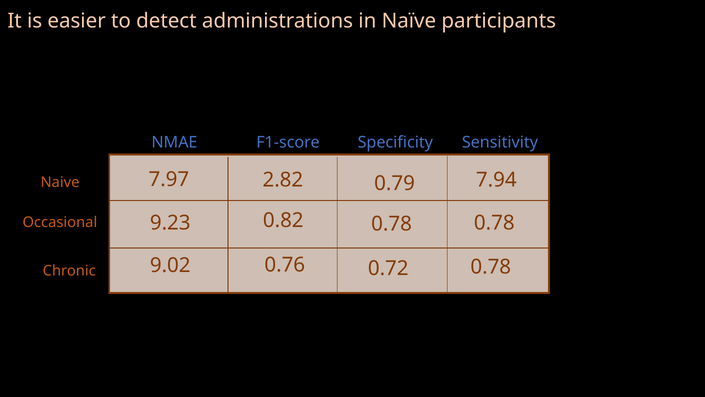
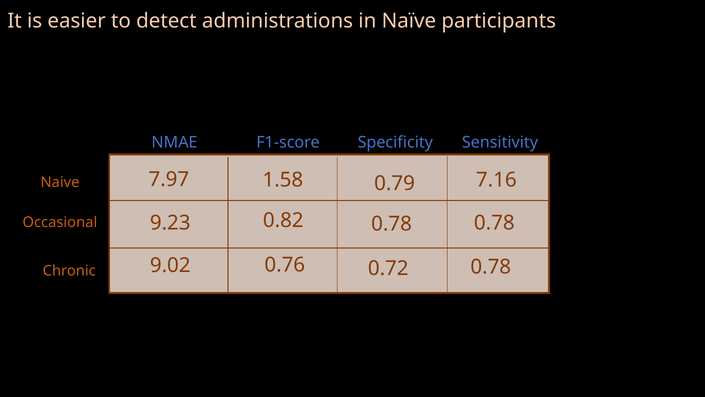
2.82: 2.82 -> 1.58
7.94: 7.94 -> 7.16
